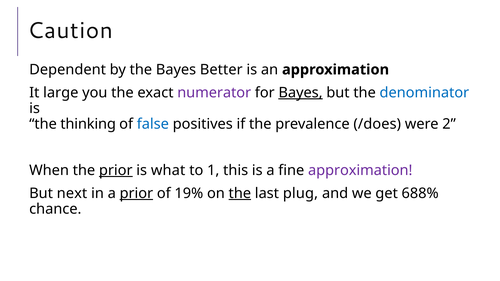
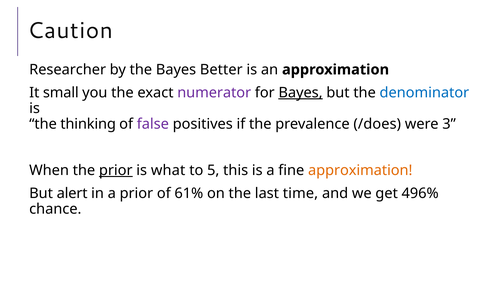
Dependent: Dependent -> Researcher
large: large -> small
false colour: blue -> purple
2: 2 -> 3
1: 1 -> 5
approximation at (360, 170) colour: purple -> orange
next: next -> alert
prior at (136, 193) underline: present -> none
19%: 19% -> 61%
the at (240, 193) underline: present -> none
plug: plug -> time
688%: 688% -> 496%
